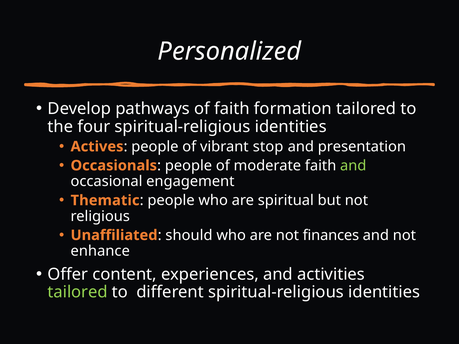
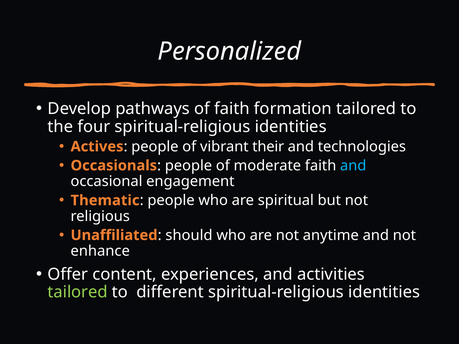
stop: stop -> their
presentation: presentation -> technologies
and at (353, 166) colour: light green -> light blue
finances: finances -> anytime
